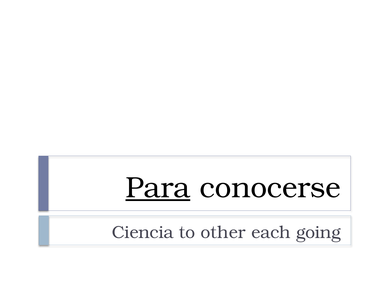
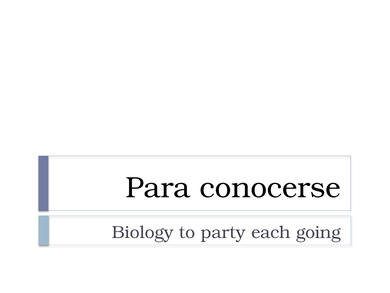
Para underline: present -> none
Ciencia: Ciencia -> Biology
other: other -> party
